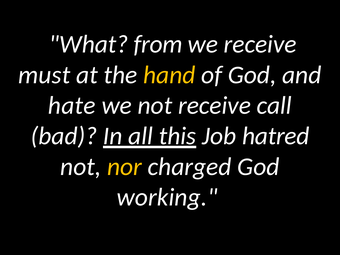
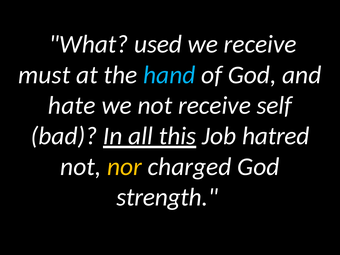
from: from -> used
hand colour: yellow -> light blue
call: call -> self
working: working -> strength
